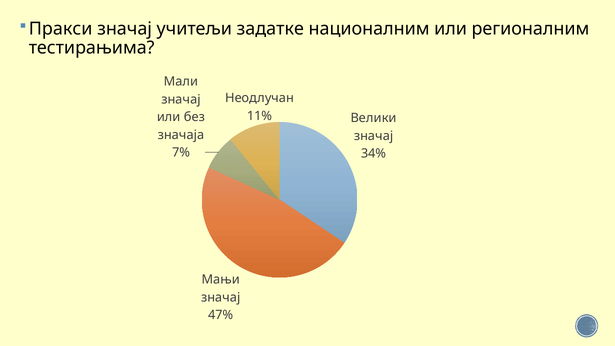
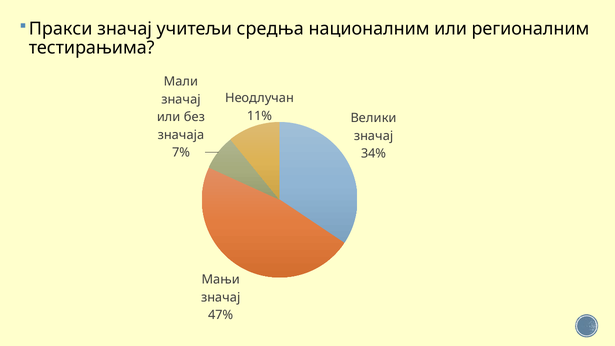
задатке: задатке -> средња
